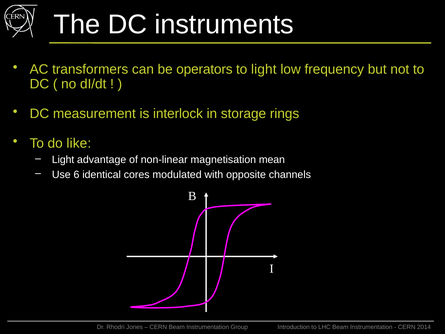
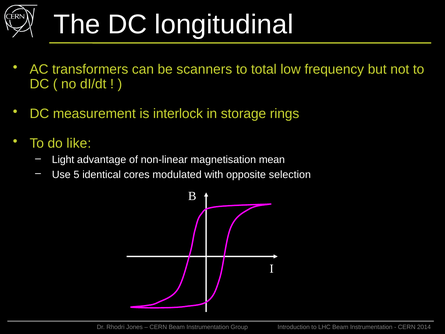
instruments: instruments -> longitudinal
operators: operators -> scanners
to light: light -> total
6: 6 -> 5
channels: channels -> selection
